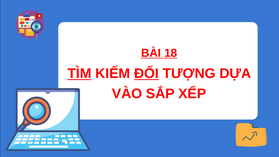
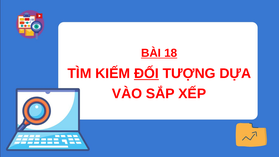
TÌM underline: present -> none
